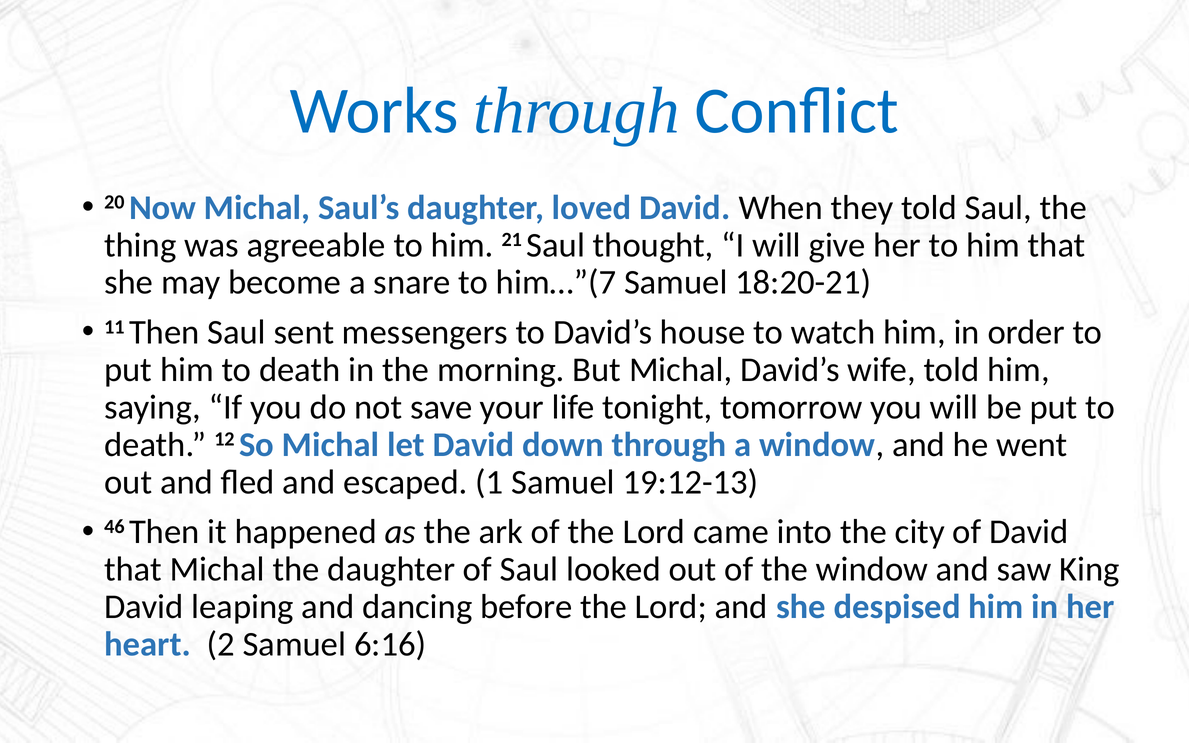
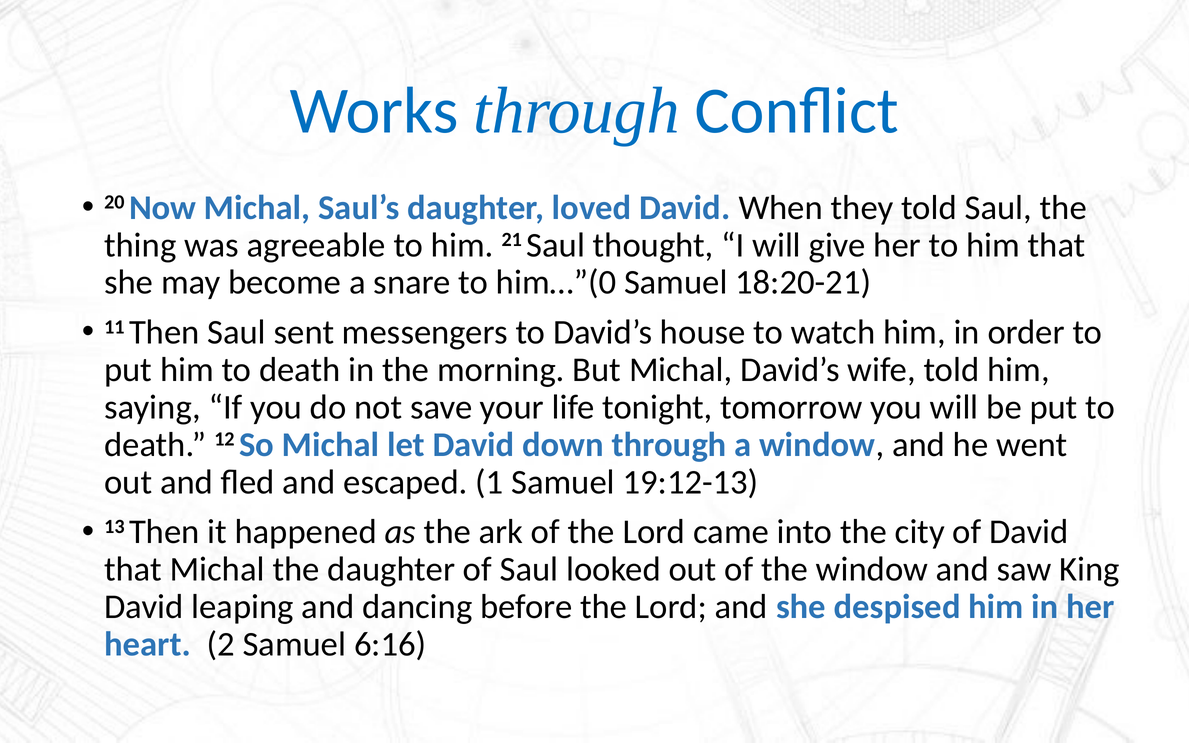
him…”(7: him…”(7 -> him…”(0
46: 46 -> 13
